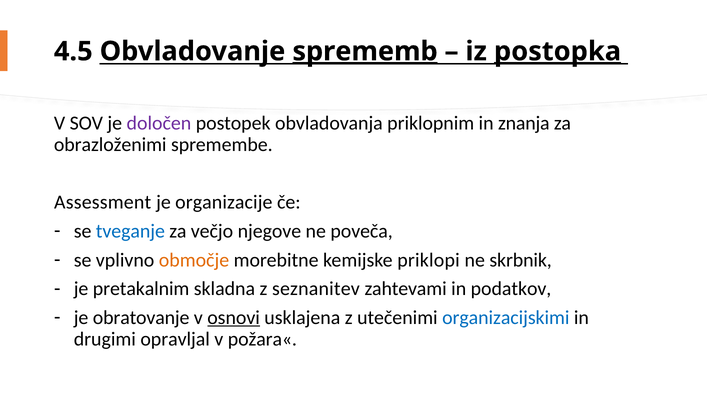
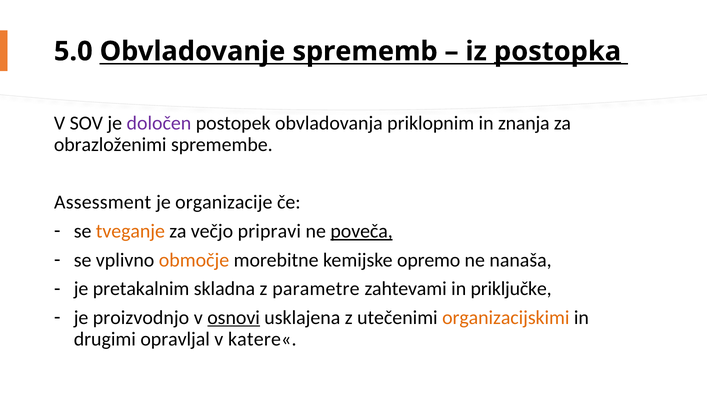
4.5: 4.5 -> 5.0
sprememb underline: present -> none
tveganje colour: blue -> orange
njegove: njegove -> pripravi
poveča underline: none -> present
priklopi: priklopi -> opremo
skrbnik: skrbnik -> nanaša
seznanitev: seznanitev -> parametre
podatkov: podatkov -> priključke
obratovanje: obratovanje -> proizvodnjo
organizacijskimi colour: blue -> orange
požara«: požara« -> katere«
